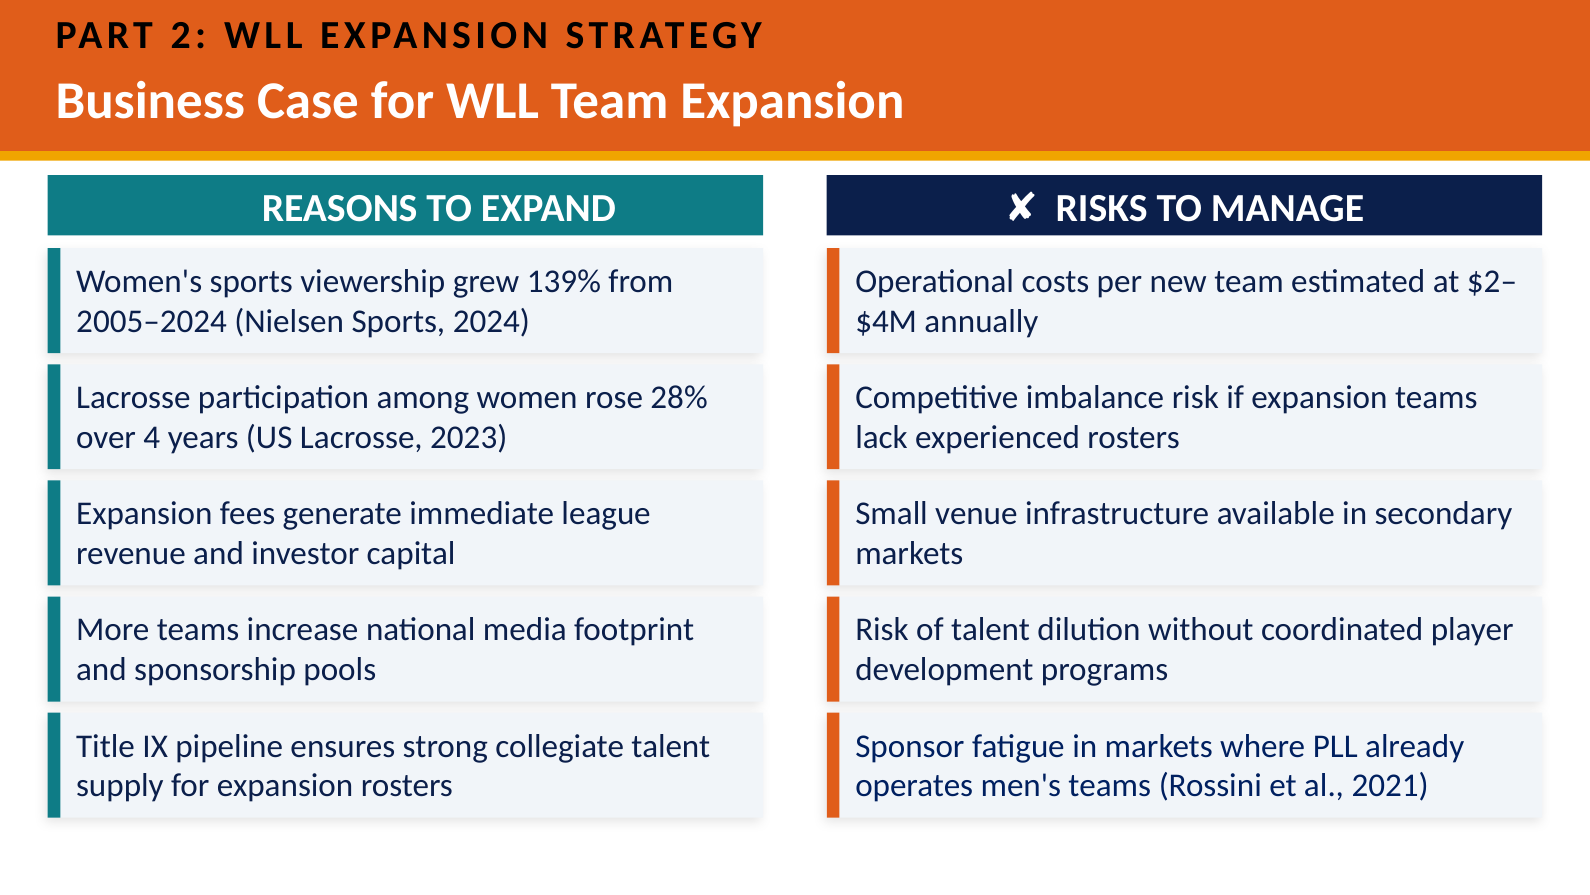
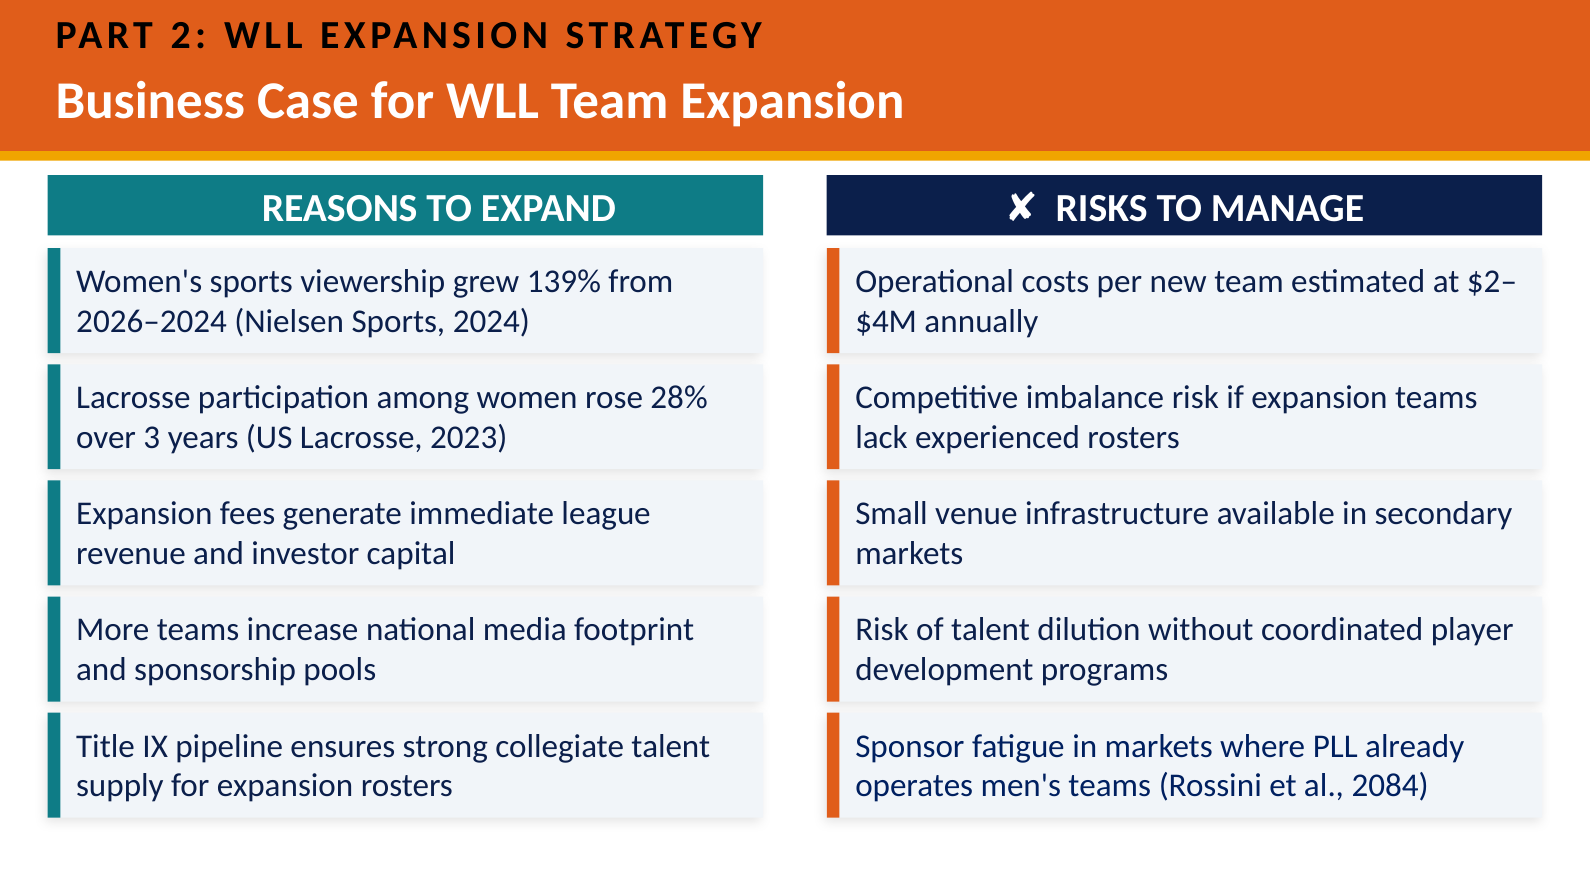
2005–2024: 2005–2024 -> 2026–2024
4: 4 -> 3
2021: 2021 -> 2084
